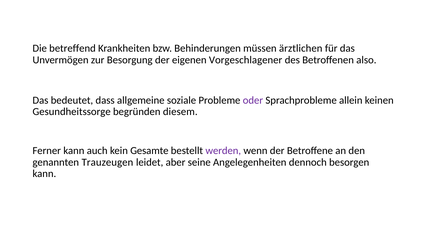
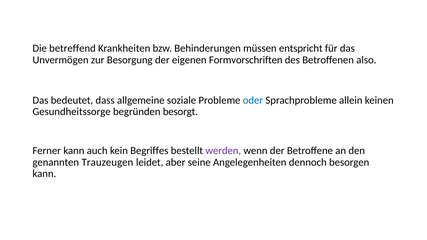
ärztlichen: ärztlichen -> entspricht
Vorgeschlagener: Vorgeschlagener -> Formvorschriften
oder colour: purple -> blue
diesem: diesem -> besorgt
Gesamte: Gesamte -> Begriffes
